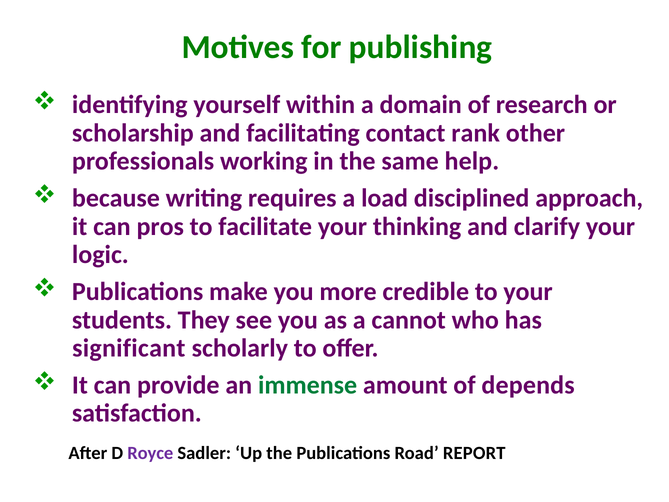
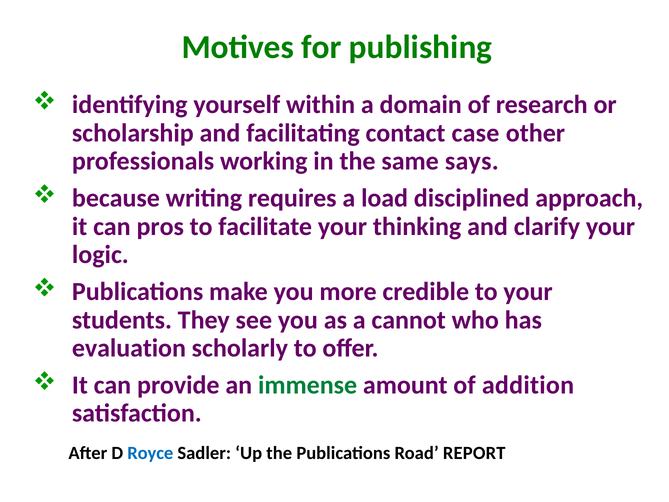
rank: rank -> case
help: help -> says
significant: significant -> evaluation
depends: depends -> addition
Royce colour: purple -> blue
